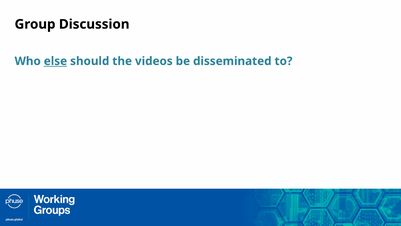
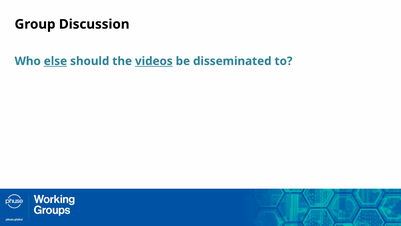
videos underline: none -> present
